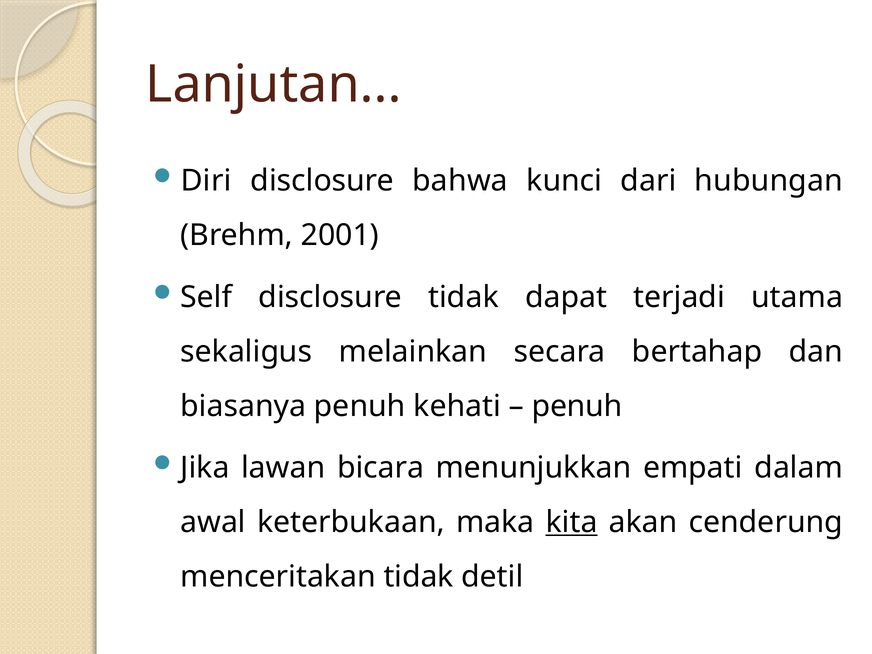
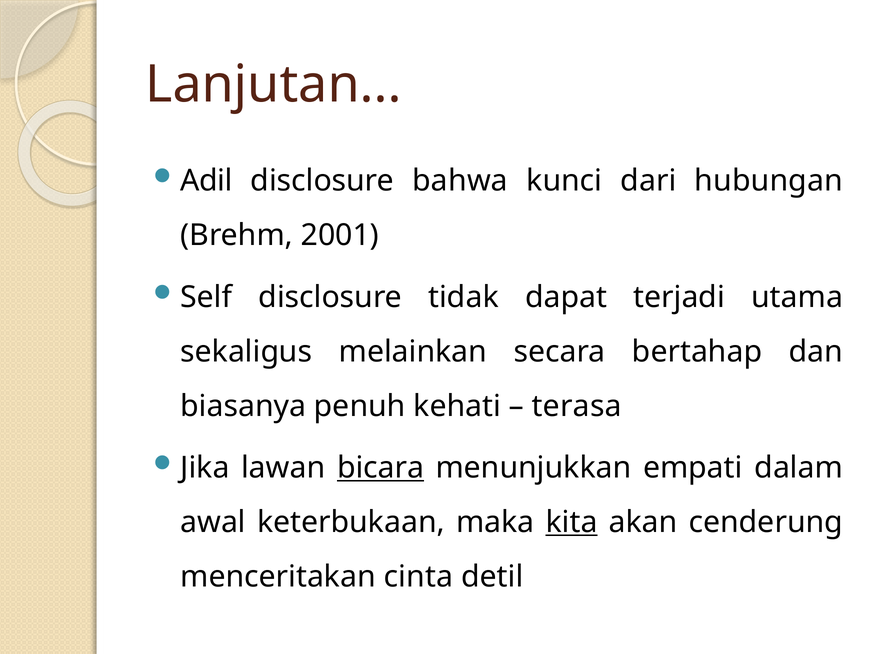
Diri: Diri -> Adil
penuh at (577, 406): penuh -> terasa
bicara underline: none -> present
menceritakan tidak: tidak -> cinta
